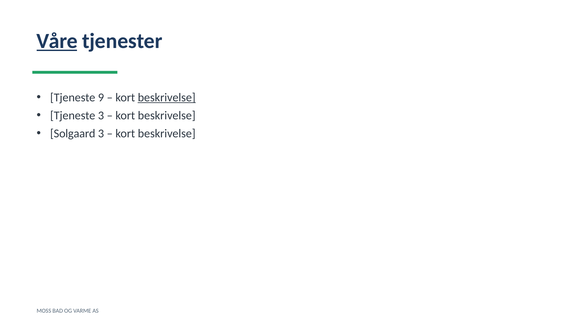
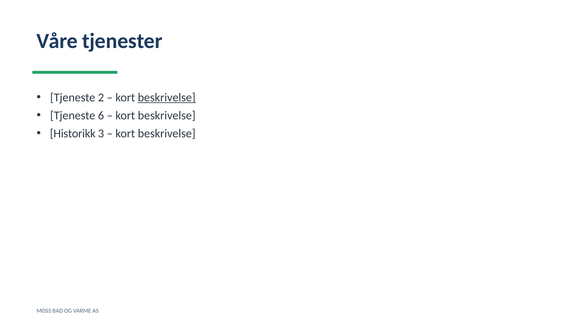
Våre underline: present -> none
9: 9 -> 2
Tjeneste 3: 3 -> 6
Solgaard: Solgaard -> Historikk
